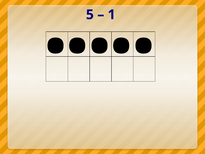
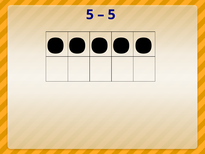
1 at (112, 15): 1 -> 5
